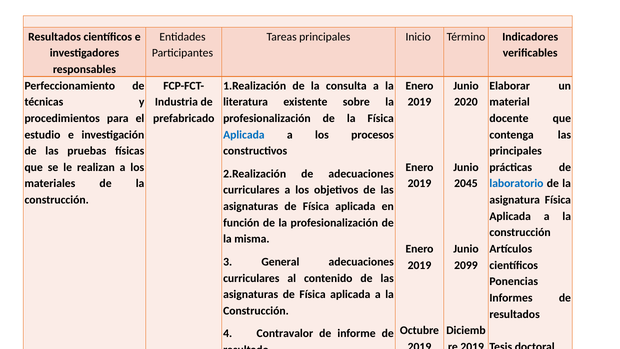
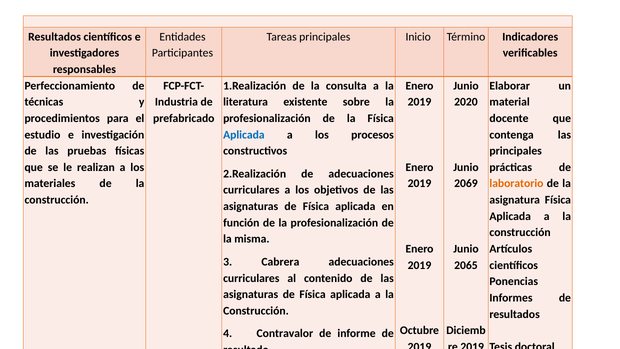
2045: 2045 -> 2069
laboratorio colour: blue -> orange
General: General -> Cabrera
2099: 2099 -> 2065
